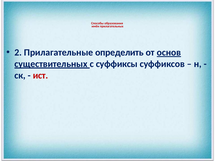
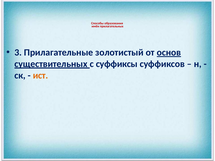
2: 2 -> 3
определить: определить -> золотистый
ист colour: red -> orange
